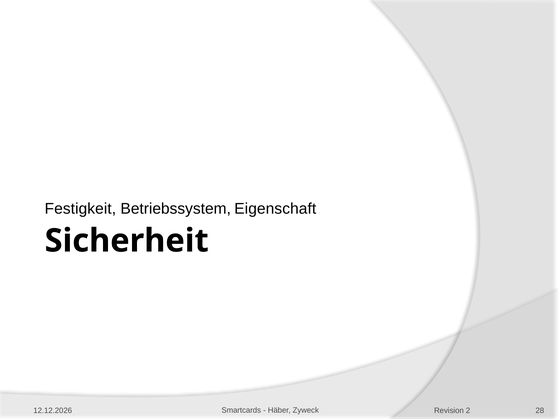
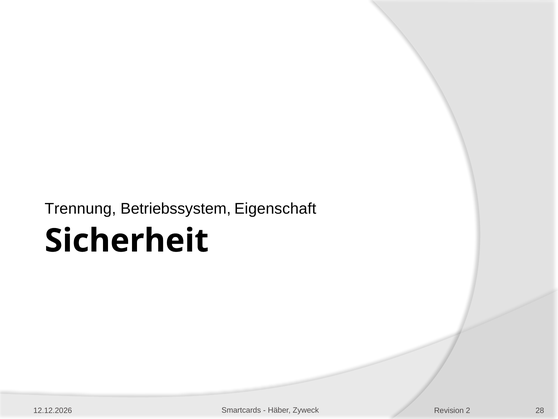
Festigkeit: Festigkeit -> Trennung
